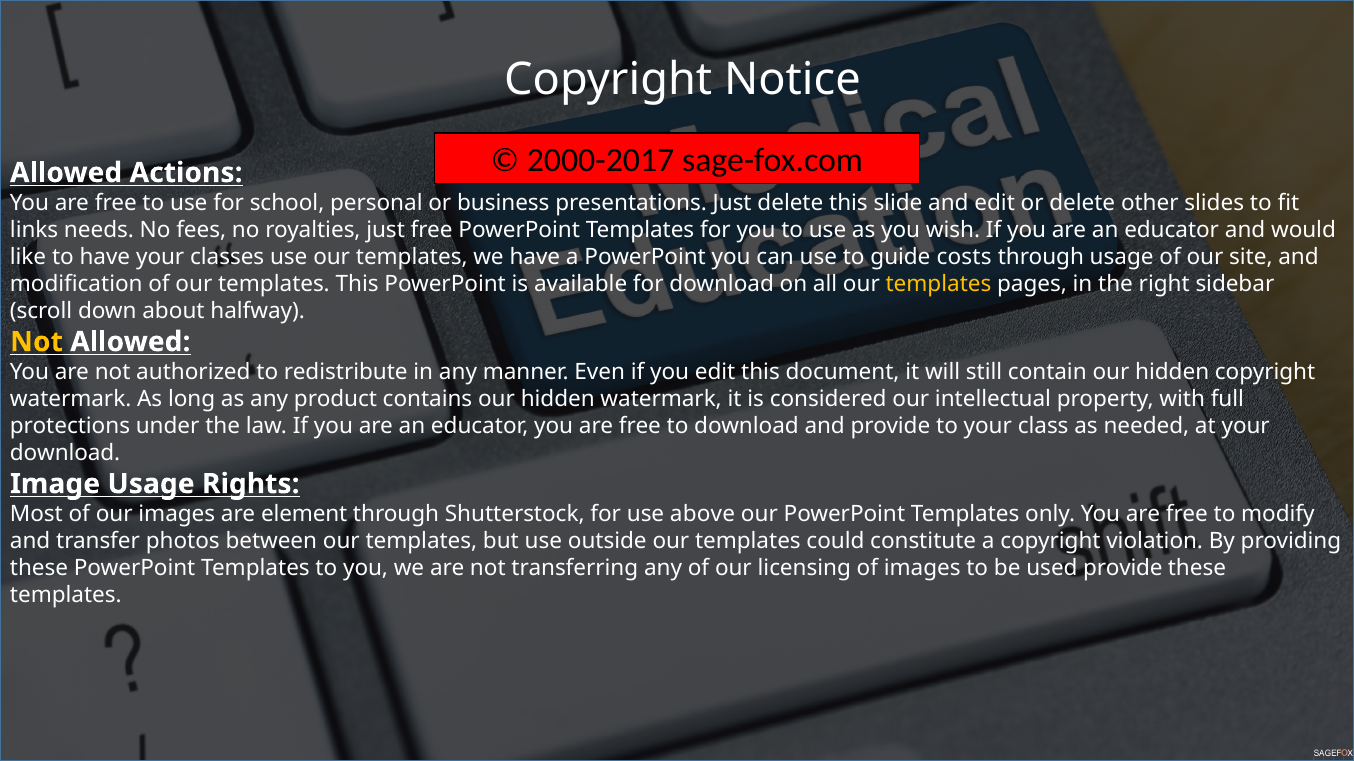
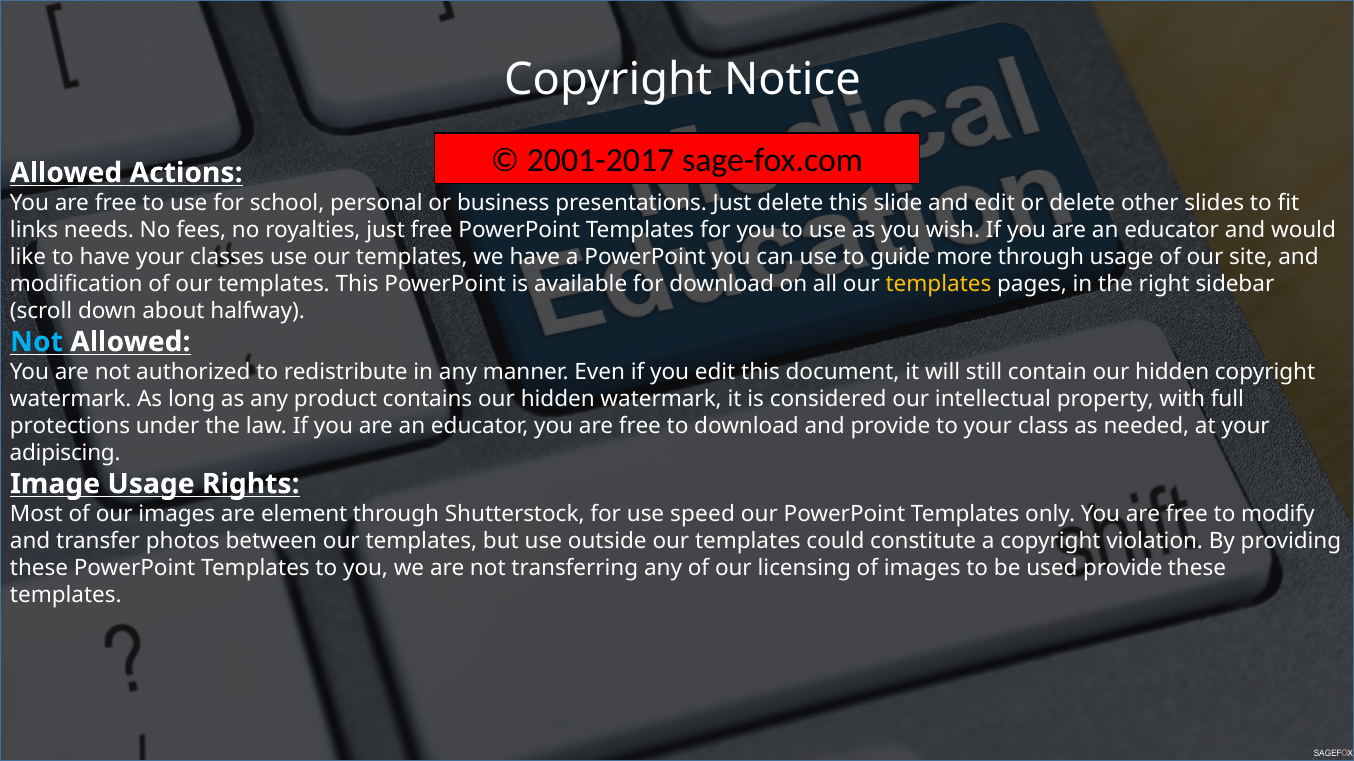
2000-2017: 2000-2017 -> 2001-2017
costs: costs -> more
Not at (36, 342) colour: yellow -> light blue
download at (65, 453): download -> adipiscing
above: above -> speed
